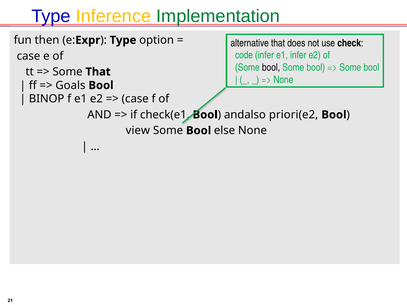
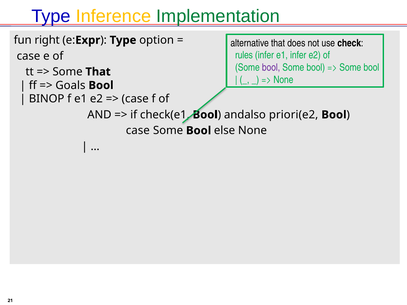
then: then -> right
code: code -> rules
bool at (271, 68) colour: black -> purple
view at (138, 131): view -> case
